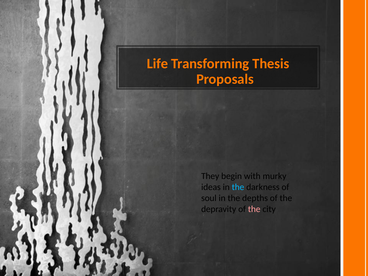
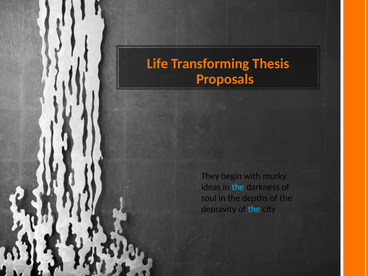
the at (254, 209) colour: pink -> light blue
